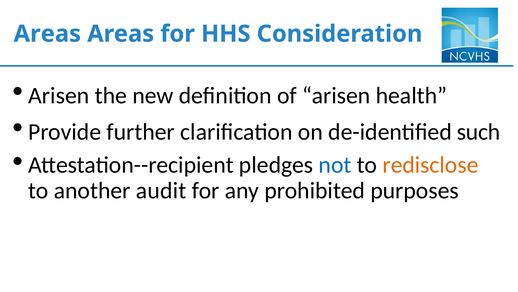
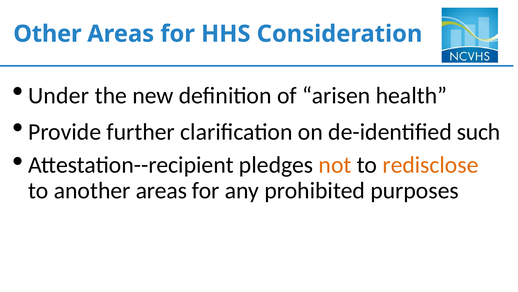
Areas at (47, 34): Areas -> Other
Arisen at (59, 95): Arisen -> Under
not colour: blue -> orange
another audit: audit -> areas
